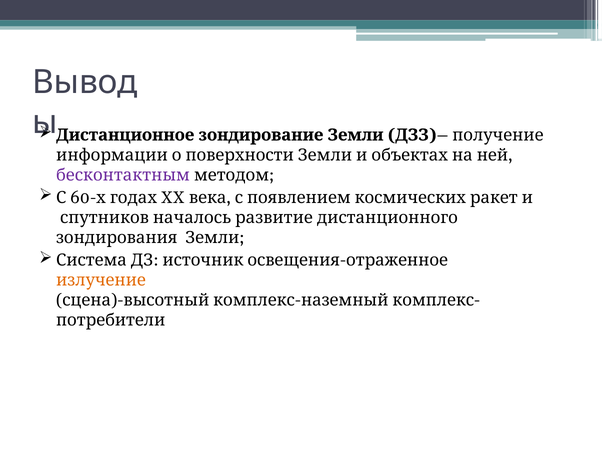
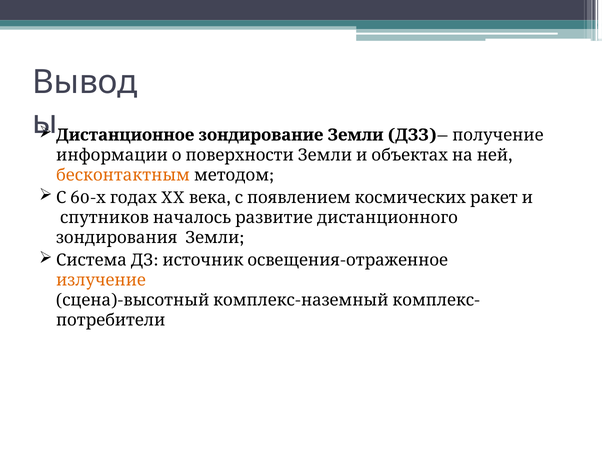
бесконтактным colour: purple -> orange
